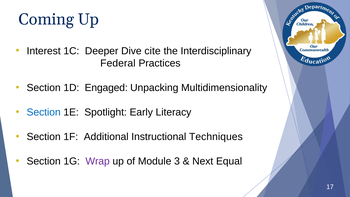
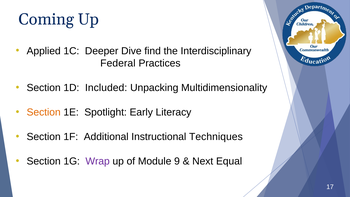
Interest: Interest -> Applied
cite: cite -> find
Engaged: Engaged -> Included
Section at (44, 112) colour: blue -> orange
3: 3 -> 9
